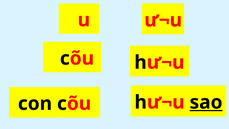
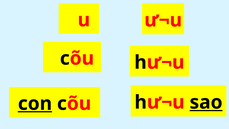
con underline: none -> present
